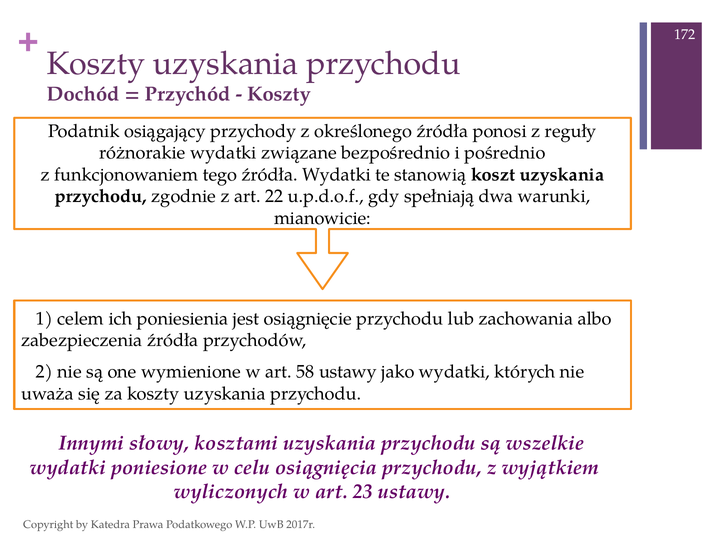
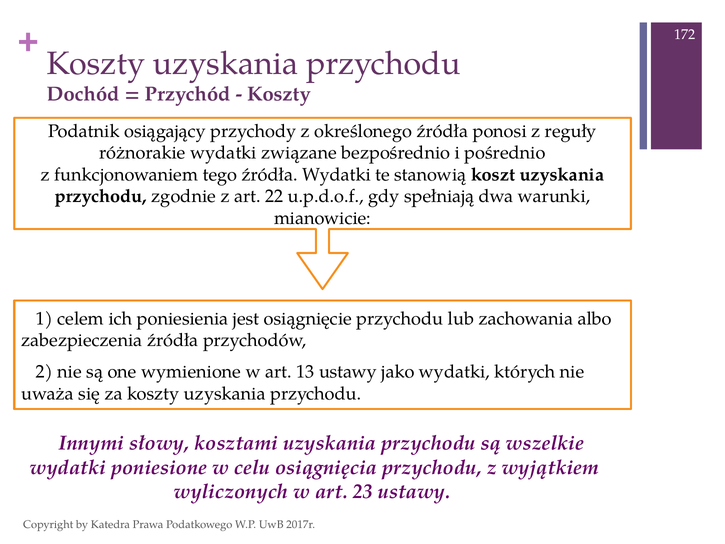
58: 58 -> 13
